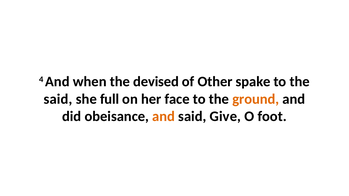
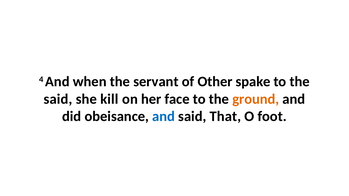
devised: devised -> servant
full: full -> kill
and at (164, 117) colour: orange -> blue
Give: Give -> That
